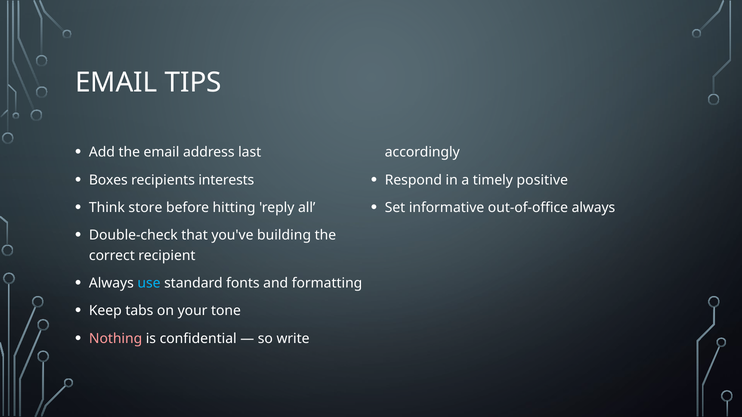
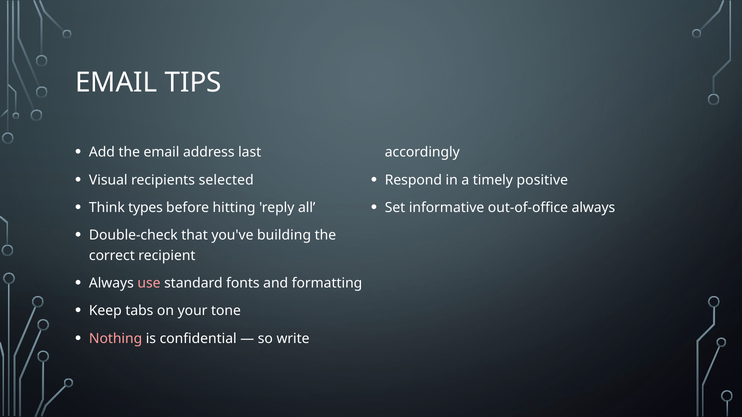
Boxes: Boxes -> Visual
interests: interests -> selected
store: store -> types
use colour: light blue -> pink
